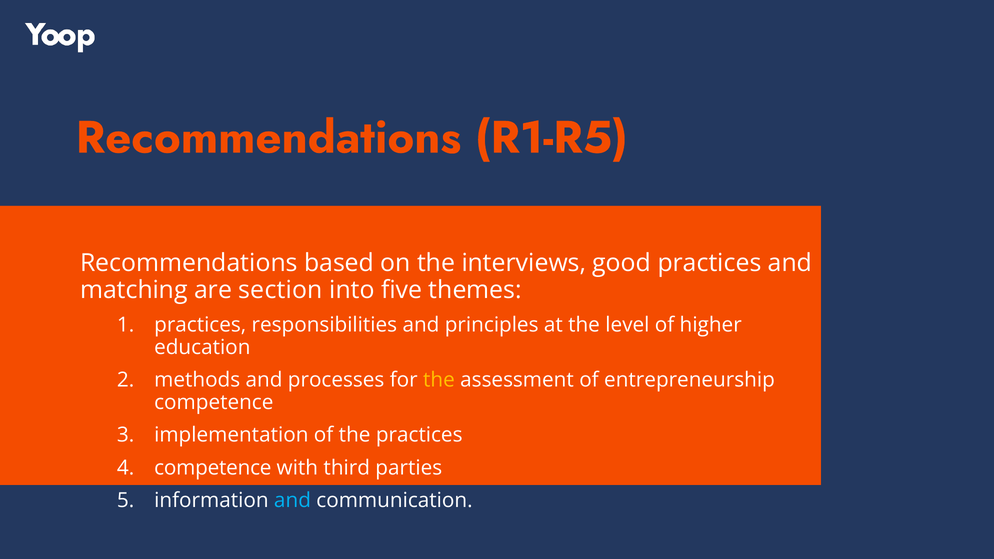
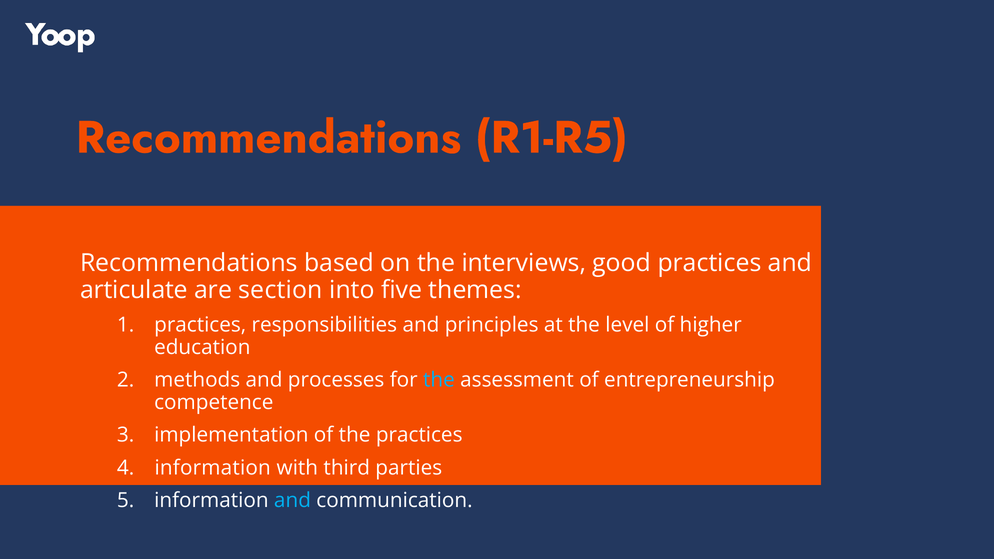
matching: matching -> articulate
the at (439, 380) colour: yellow -> light blue
competence at (213, 468): competence -> information
